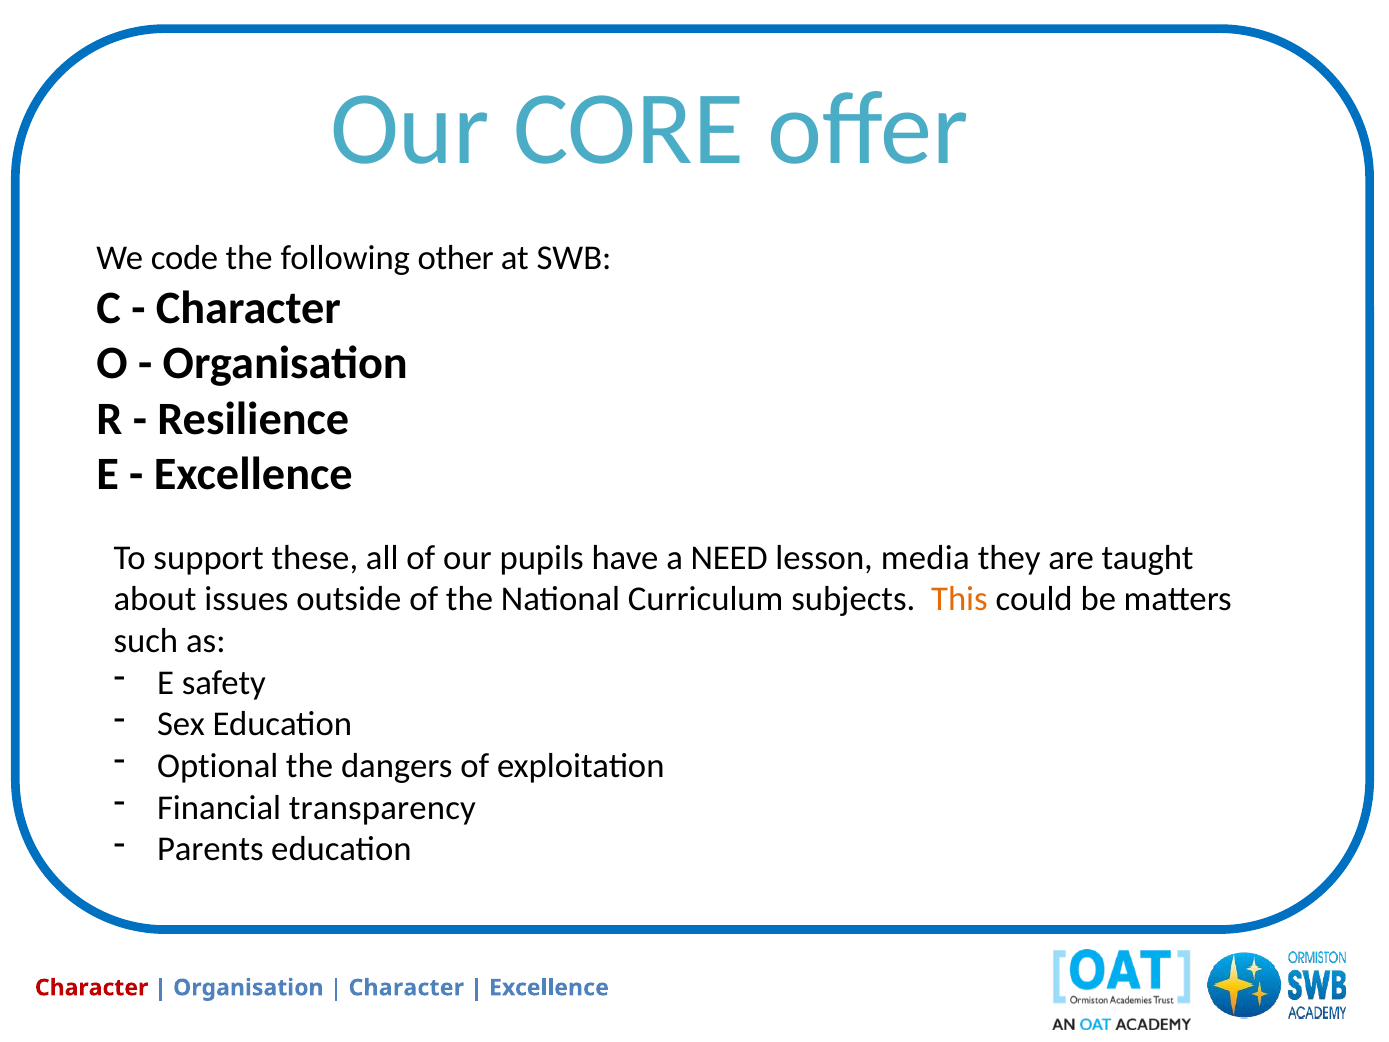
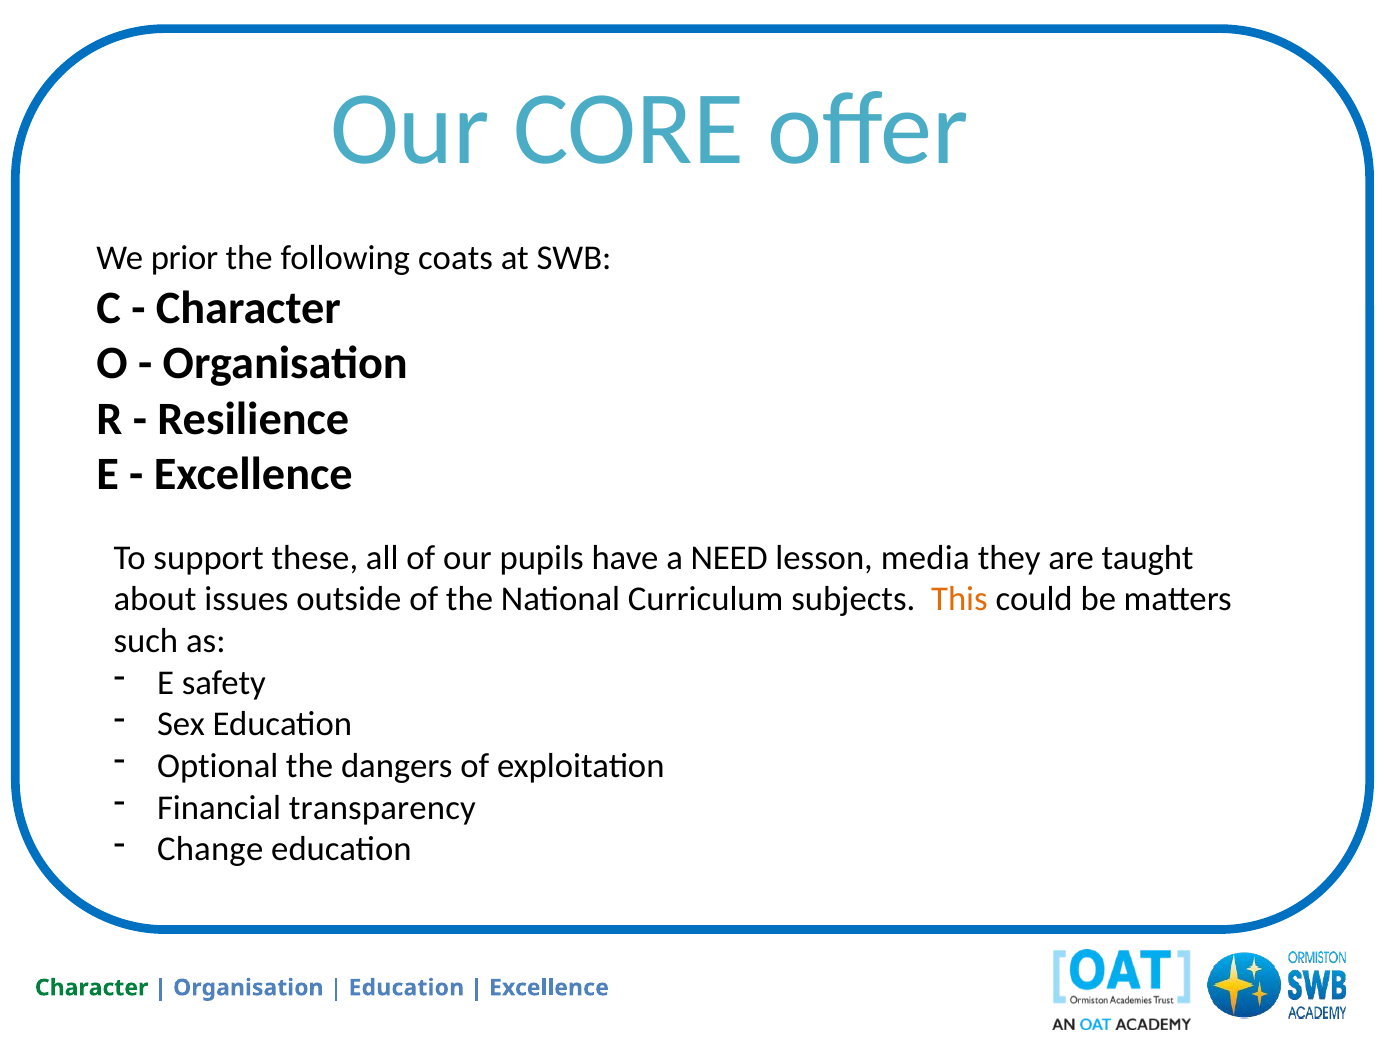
code: code -> prior
other: other -> coats
Parents: Parents -> Change
Character at (92, 987) colour: red -> green
Character at (406, 987): Character -> Education
